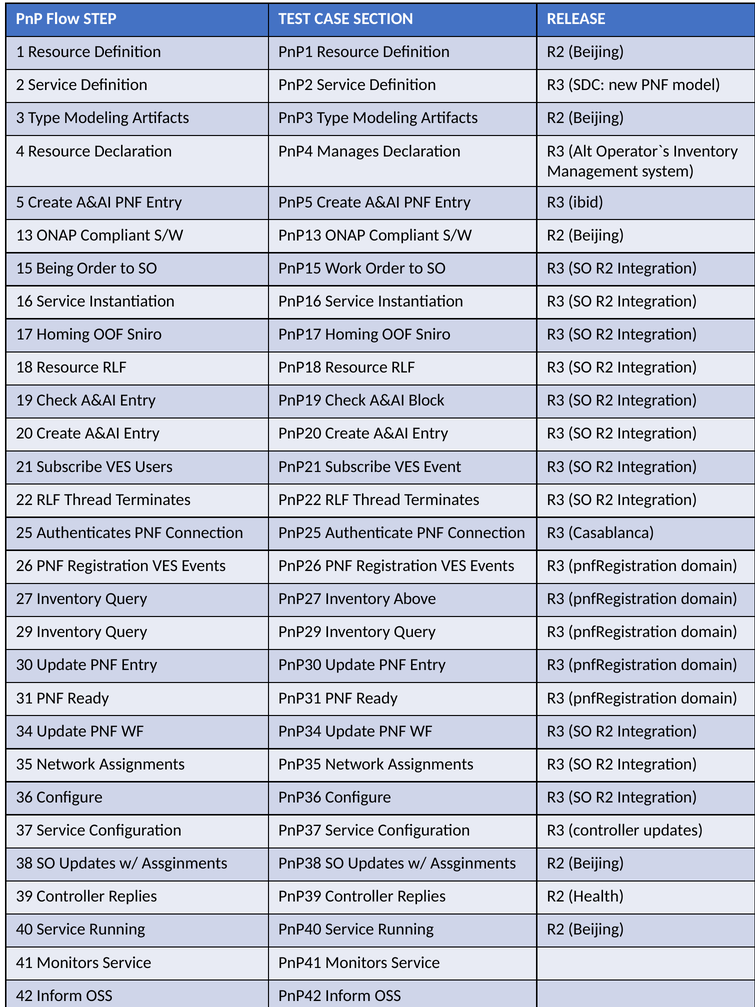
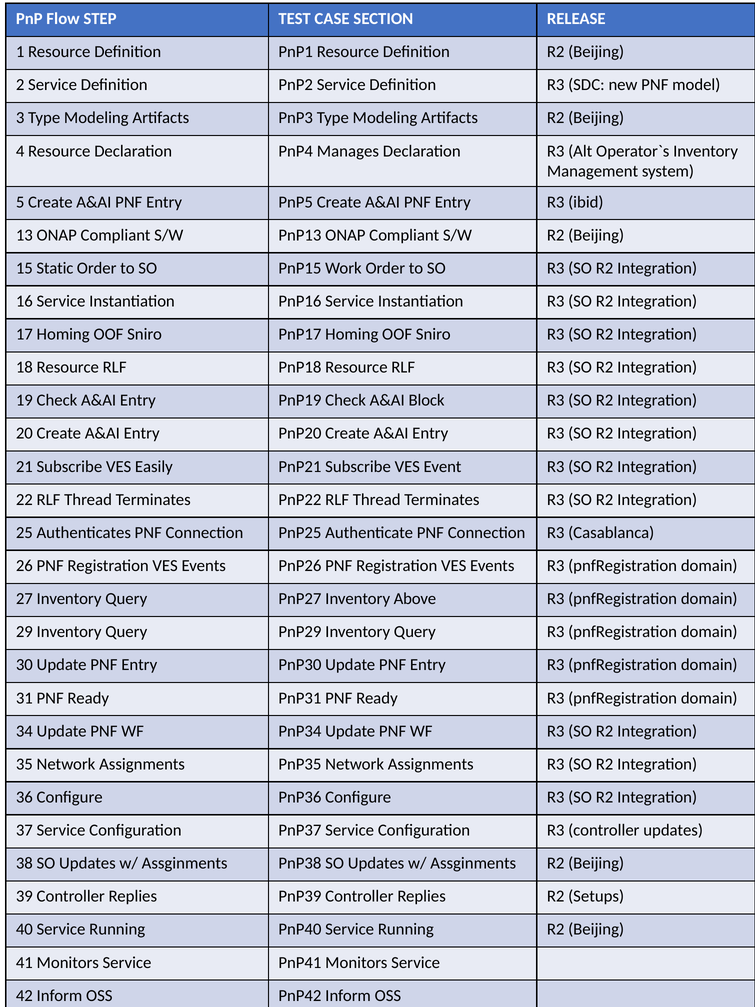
Being: Being -> Static
Users: Users -> Easily
Health: Health -> Setups
